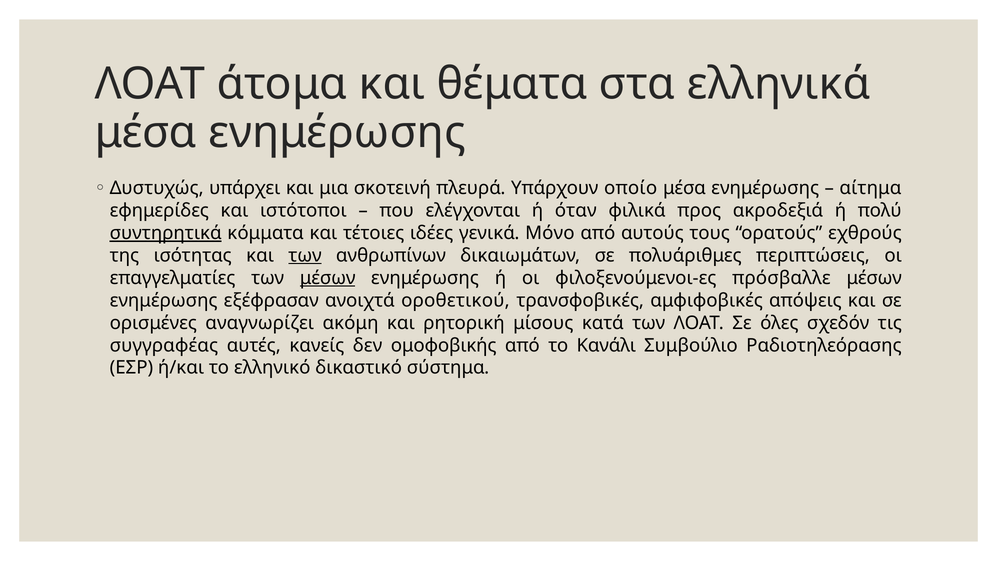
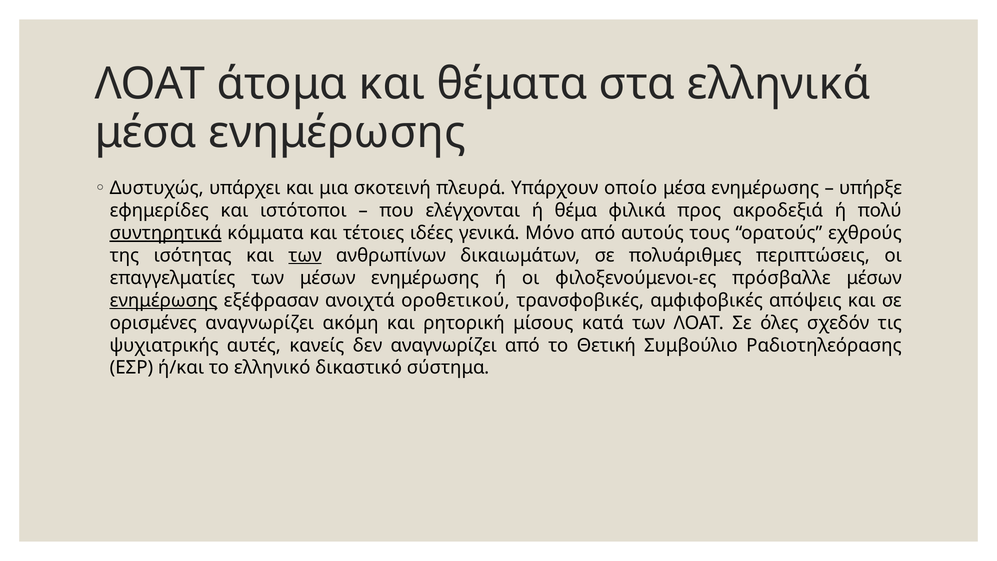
αίτημα: αίτημα -> υπήρξε
όταν: όταν -> θέμα
μέσων at (328, 278) underline: present -> none
ενημέρωσης at (164, 300) underline: none -> present
συγγραφέας: συγγραφέας -> ψυχιατρικής
δεν ομοφοβικής: ομοφοβικής -> αναγνωρίζει
Κανάλι: Κανάλι -> Θετική
